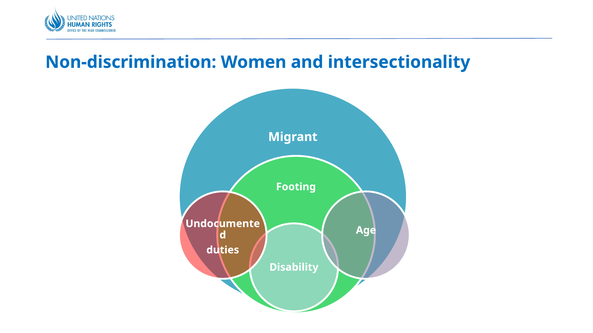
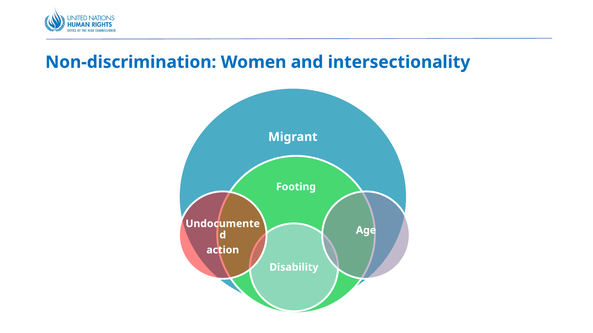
duties: duties -> action
